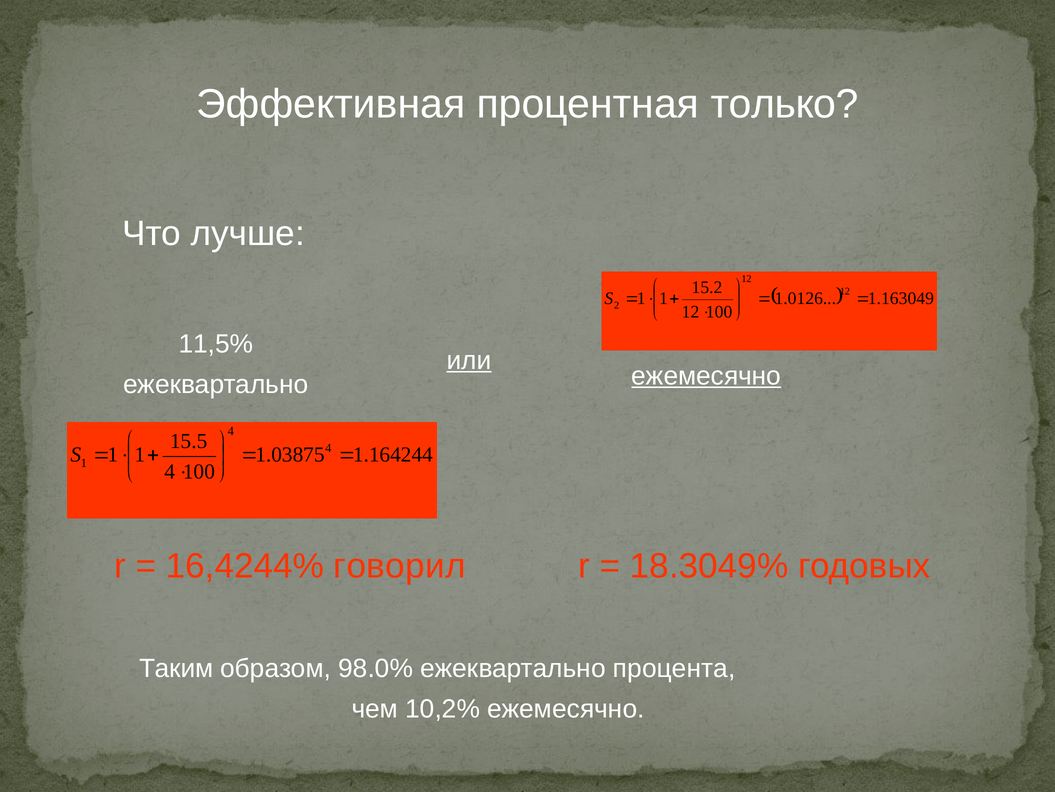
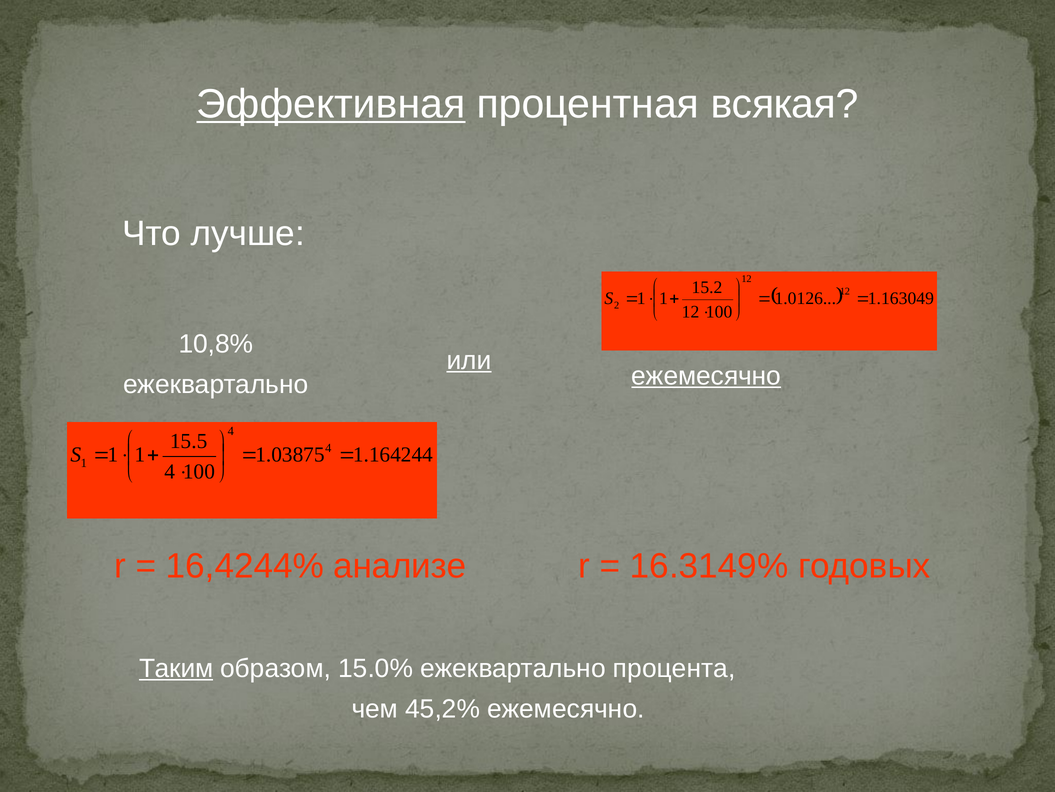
Эффективная underline: none -> present
только: только -> всякая
11,5%: 11,5% -> 10,8%
говорил: говорил -> анализе
18.3049%: 18.3049% -> 16.3149%
Таким underline: none -> present
98.0%: 98.0% -> 15.0%
10,2%: 10,2% -> 45,2%
